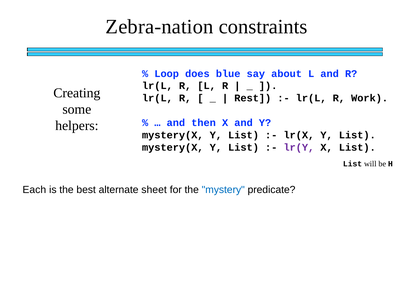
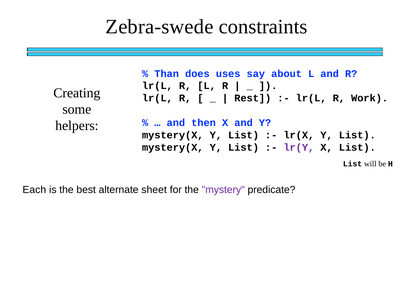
Zebra-nation: Zebra-nation -> Zebra-swede
Loop: Loop -> Than
blue: blue -> uses
mystery colour: blue -> purple
